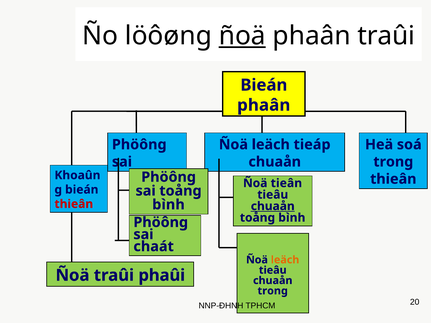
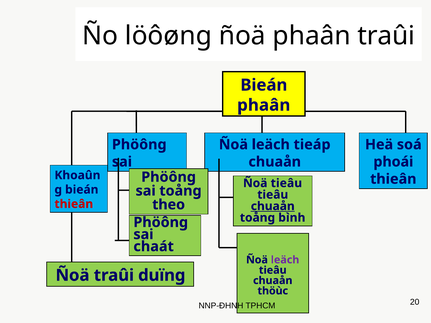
ñoä at (242, 36) underline: present -> none
trong at (393, 162): trong -> phoái
Ñoä tieân: tieân -> tieâu
bình at (168, 205): bình -> theo
leäch at (285, 260) colour: orange -> purple
phaûi: phaûi -> duïng
trong at (273, 291): trong -> thöùc
